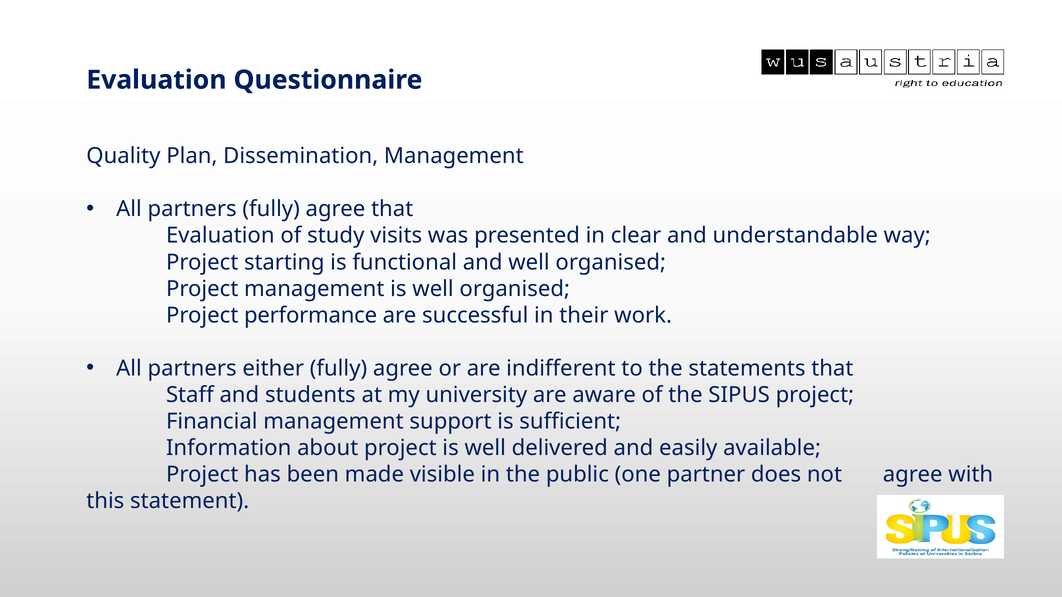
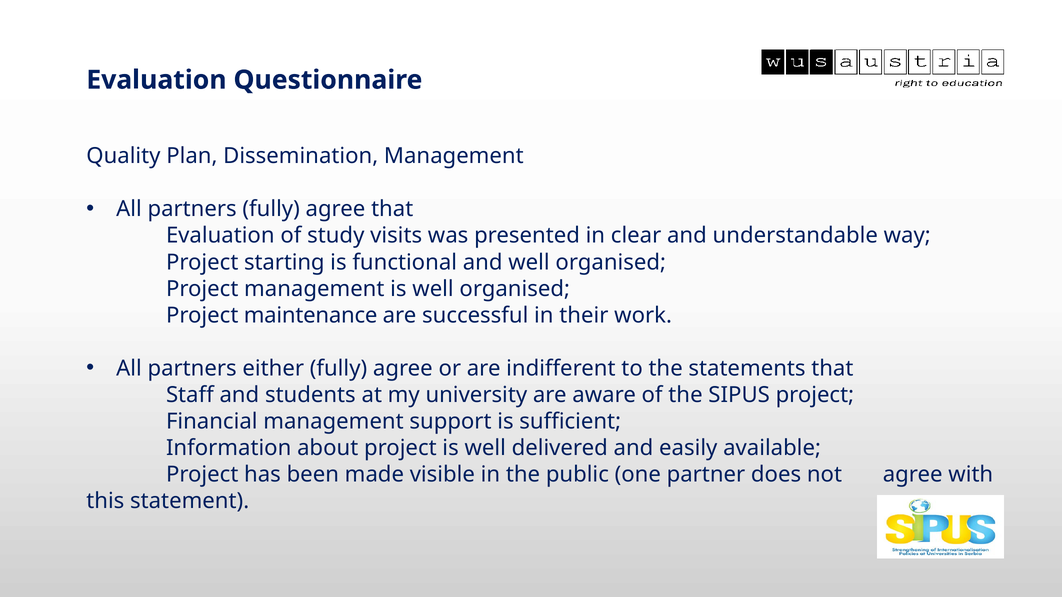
performance: performance -> maintenance
